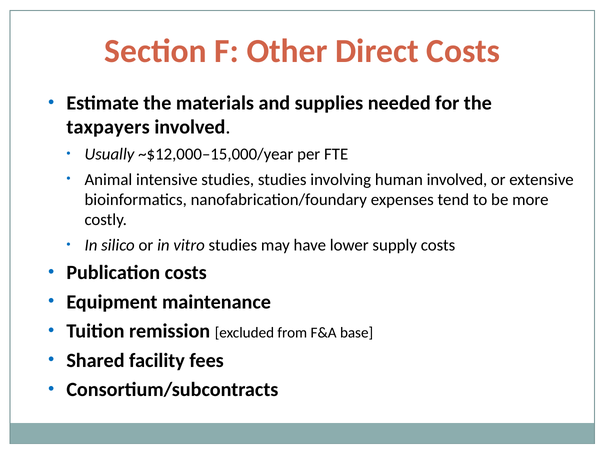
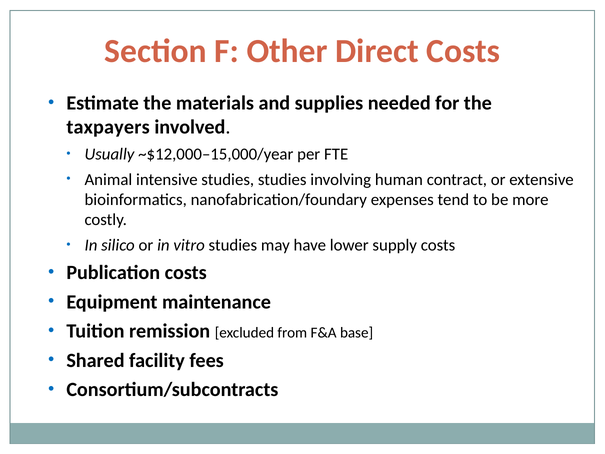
human involved: involved -> contract
